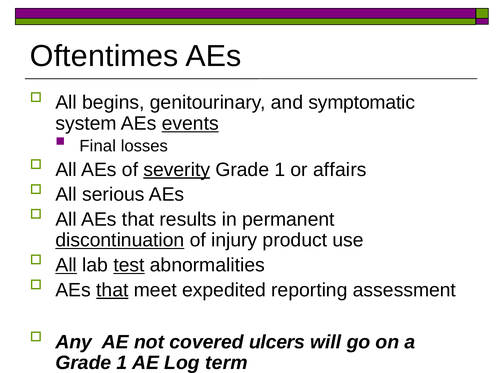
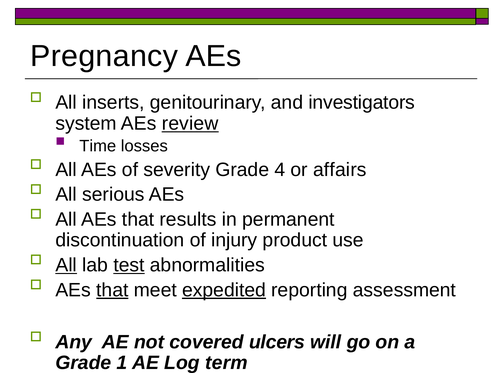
Oftentimes: Oftentimes -> Pregnancy
begins: begins -> inserts
symptomatic: symptomatic -> investigators
events: events -> review
Final: Final -> Time
severity underline: present -> none
1 at (280, 170): 1 -> 4
discontinuation underline: present -> none
expedited underline: none -> present
